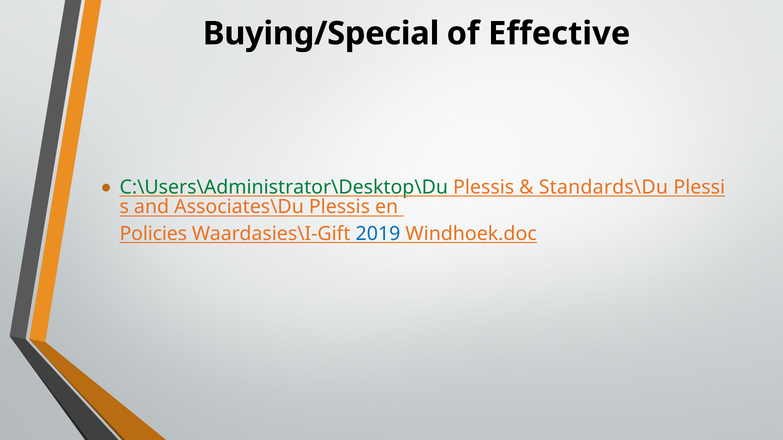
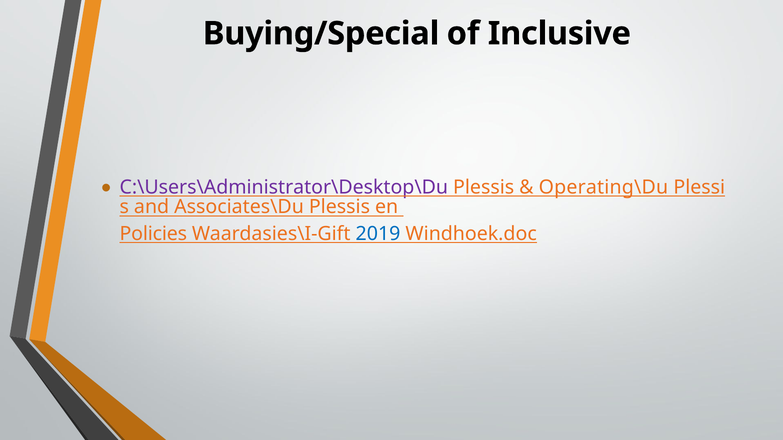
Effective: Effective -> Inclusive
C:\Users\Administrator\Desktop\Du colour: green -> purple
Standards\Du: Standards\Du -> Operating\Du
